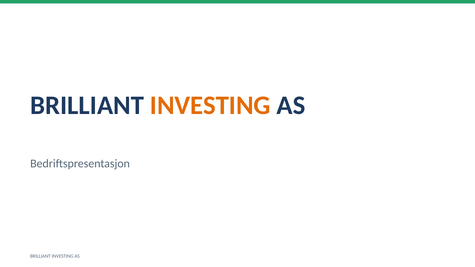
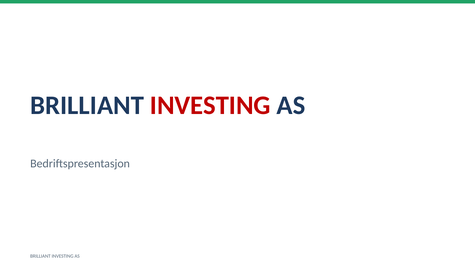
INVESTING at (210, 105) colour: orange -> red
